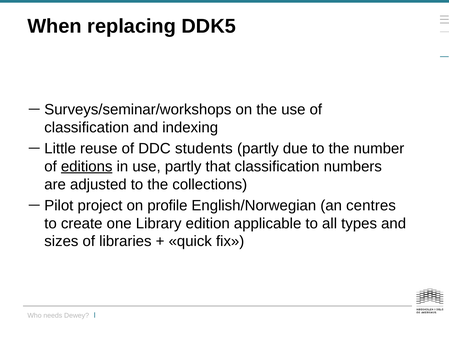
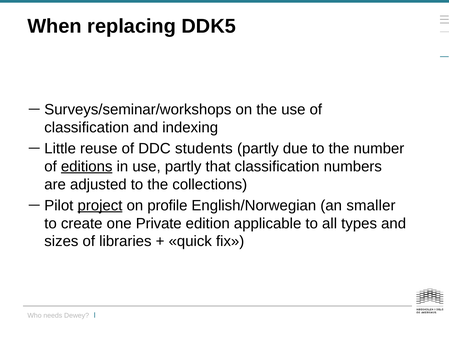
project underline: none -> present
centres: centres -> smaller
Library: Library -> Private
